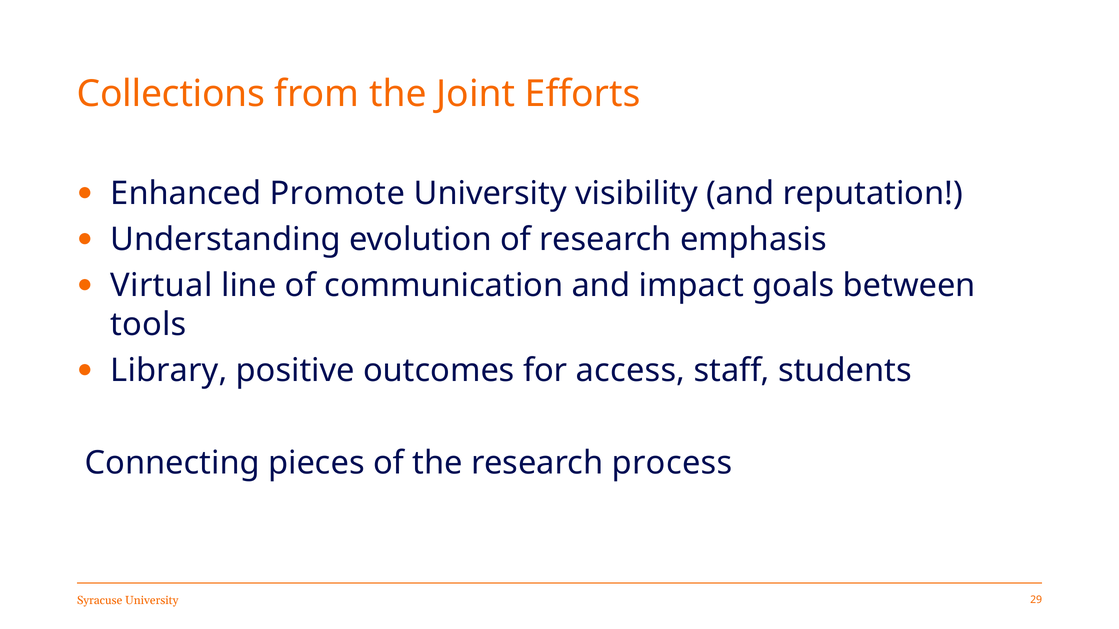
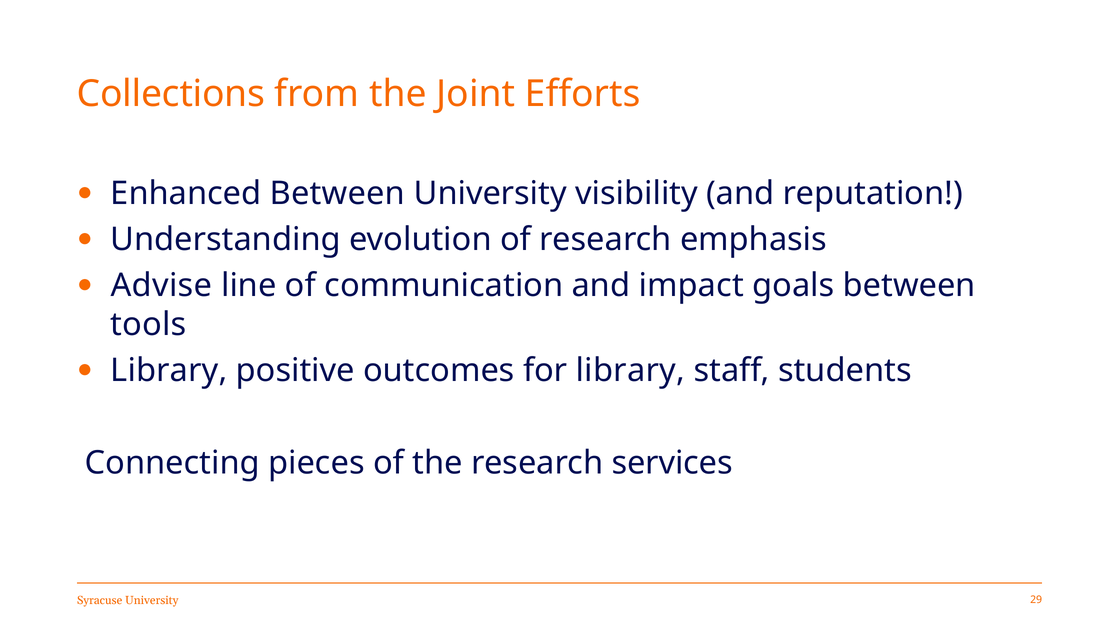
Enhanced Promote: Promote -> Between
Virtual: Virtual -> Advise
for access: access -> library
process: process -> services
